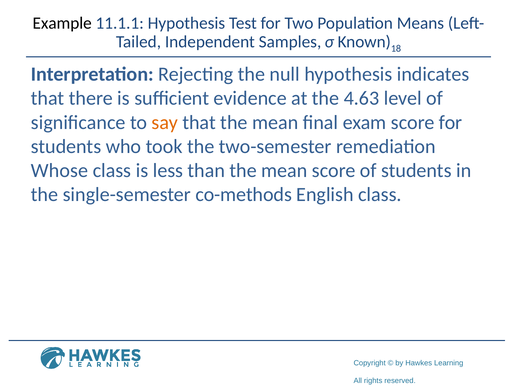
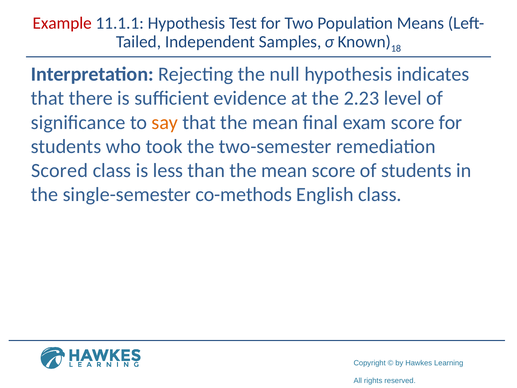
Example colour: black -> red
4.63: 4.63 -> 2.23
Whose: Whose -> Scored
